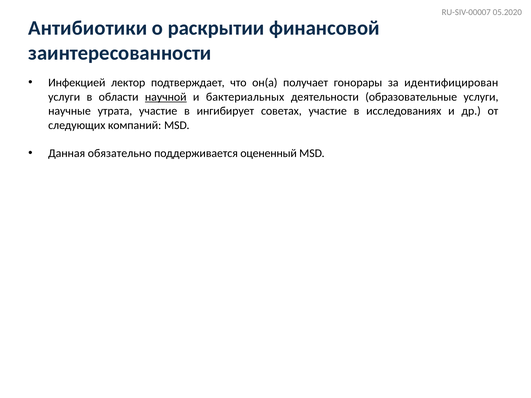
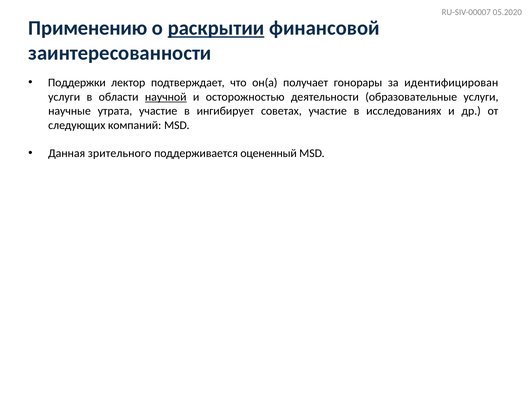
Антибиотики: Антибиотики -> Применению
раскрытии underline: none -> present
Инфекцией: Инфекцией -> Поддержки
бактериальных: бактериальных -> осторожностью
обязательно: обязательно -> зрительного
